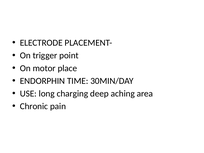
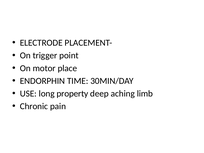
charging: charging -> property
area: area -> limb
